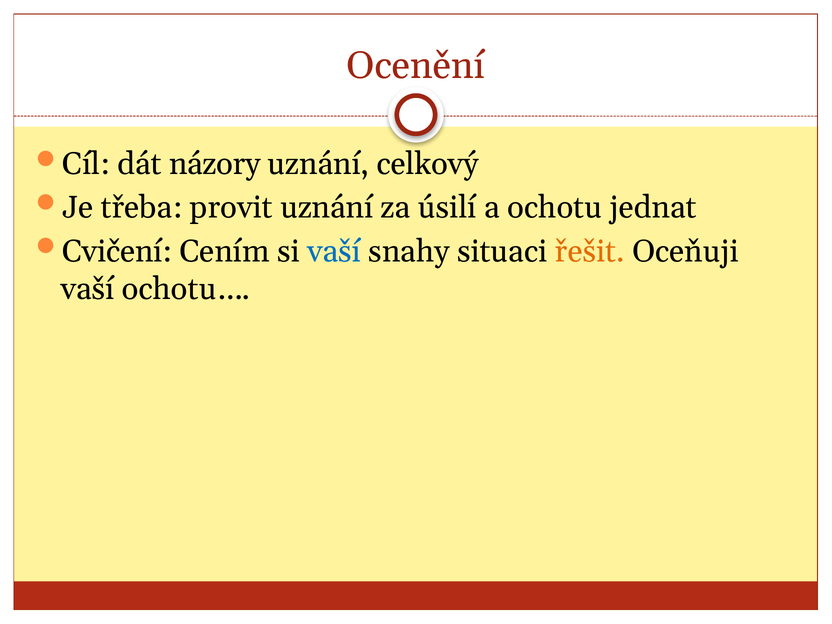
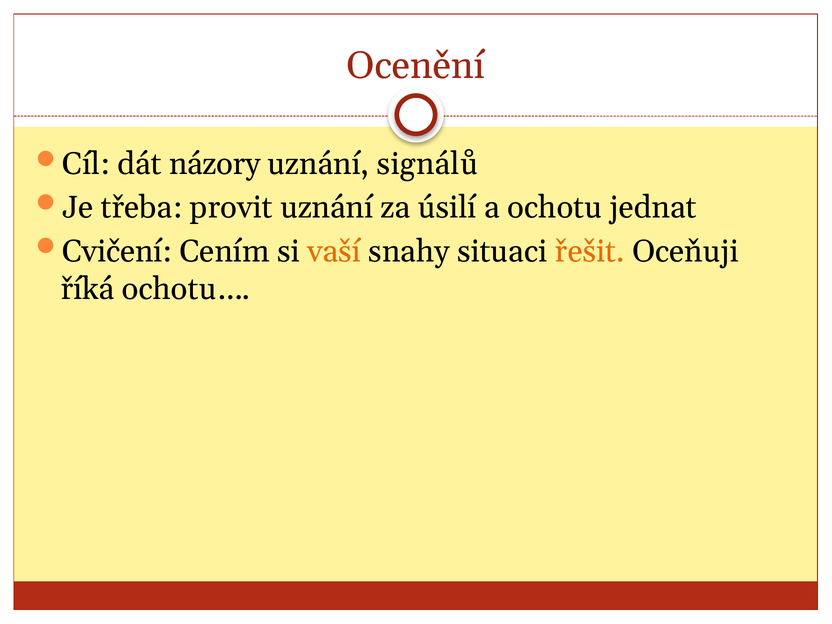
celkový: celkový -> signálů
vaší at (334, 251) colour: blue -> orange
vaší at (87, 289): vaší -> říká
